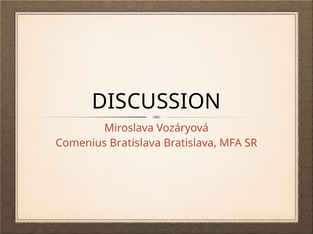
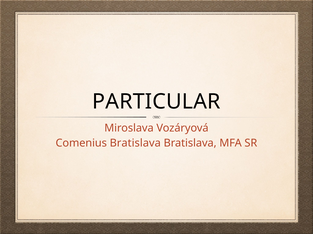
DISCUSSION: DISCUSSION -> PARTICULAR
